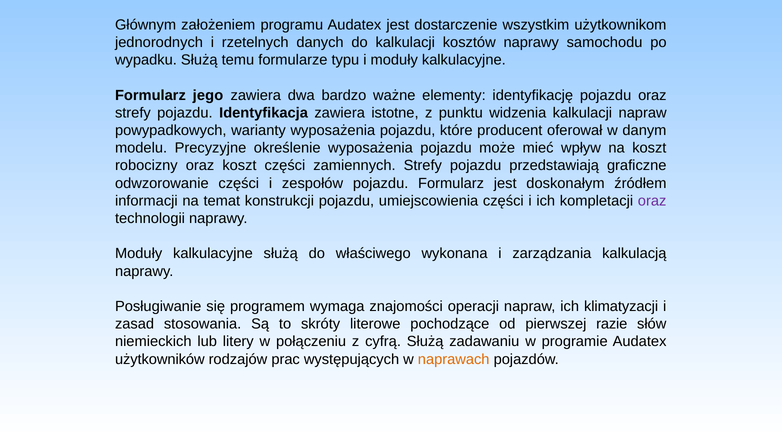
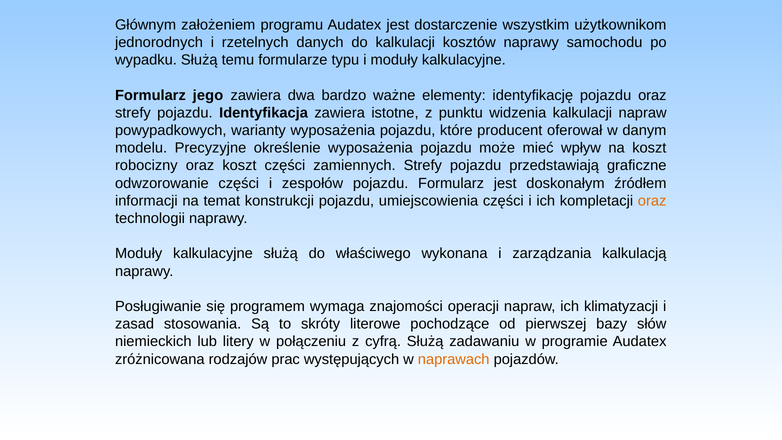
oraz at (652, 201) colour: purple -> orange
razie: razie -> bazy
użytkowników: użytkowników -> zróżnicowana
